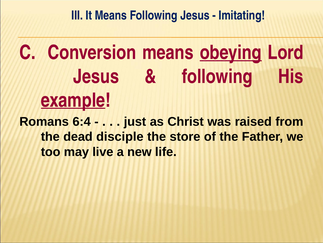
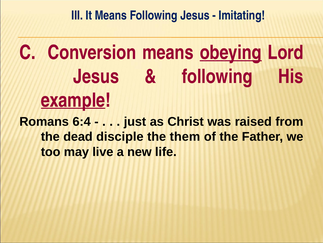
store: store -> them
